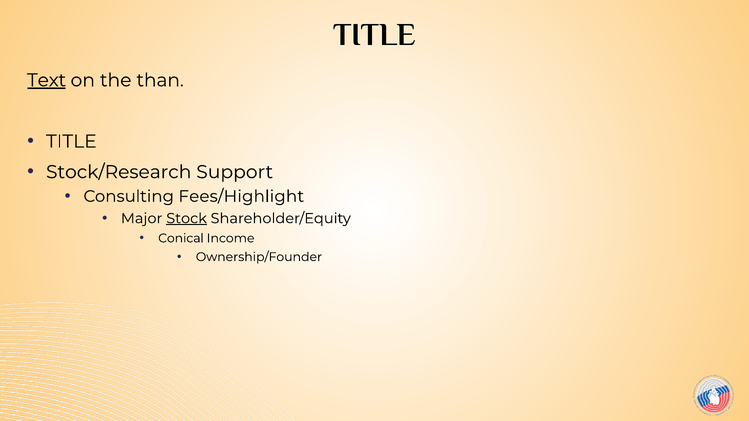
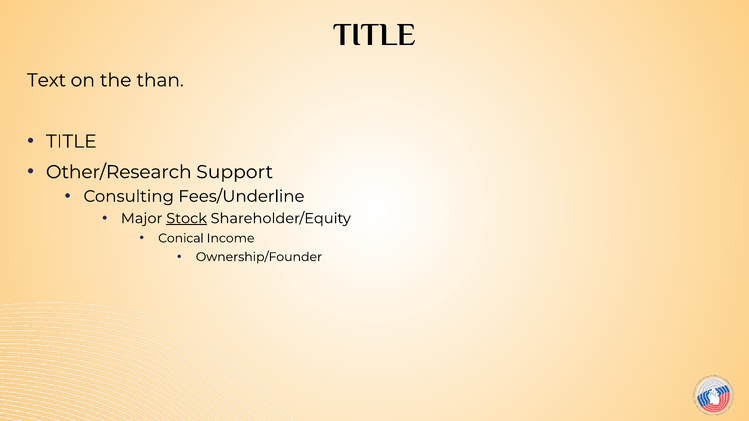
Text underline: present -> none
Stock/Research: Stock/Research -> Other/Research
Fees/Highlight: Fees/Highlight -> Fees/Underline
